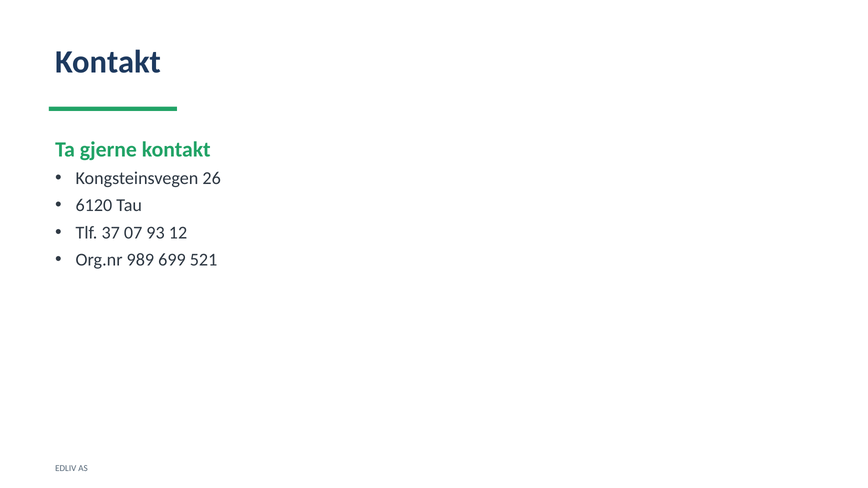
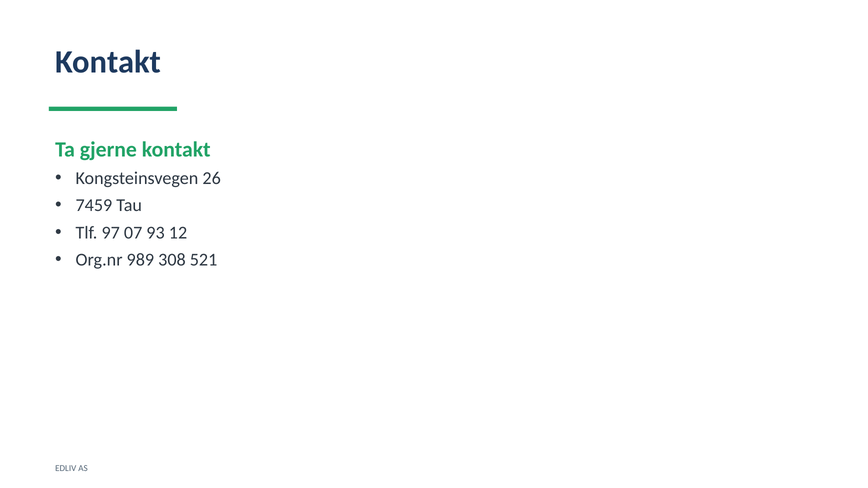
6120: 6120 -> 7459
37: 37 -> 97
699: 699 -> 308
